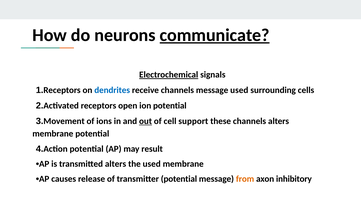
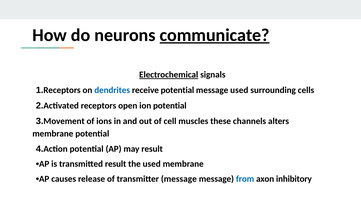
receive channels: channels -> potential
out underline: present -> none
support: support -> muscles
transmitted alters: alters -> result
transmitter potential: potential -> message
from colour: orange -> blue
